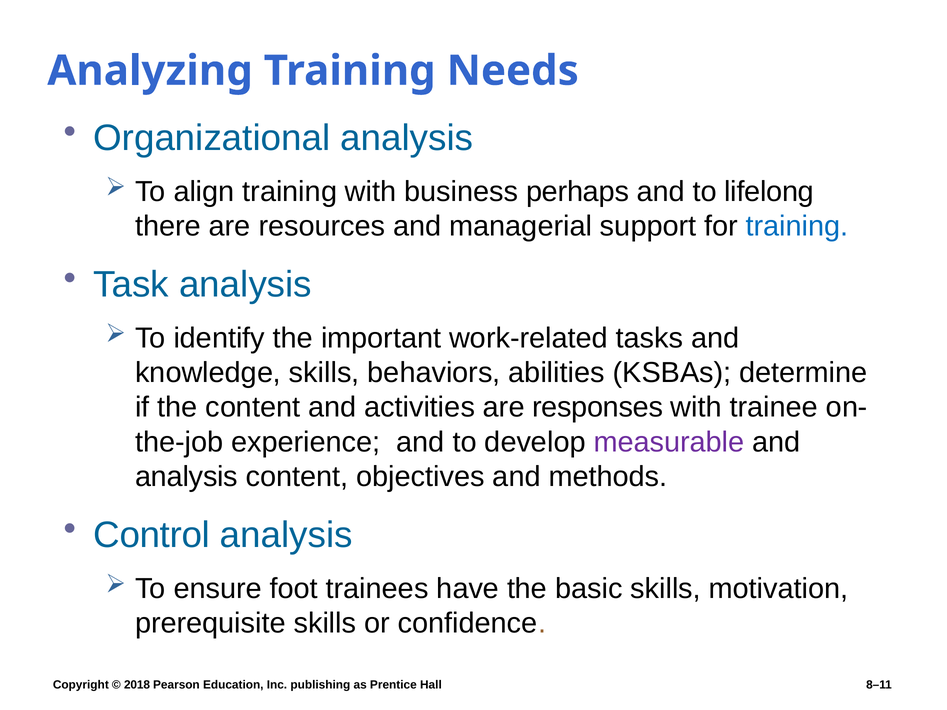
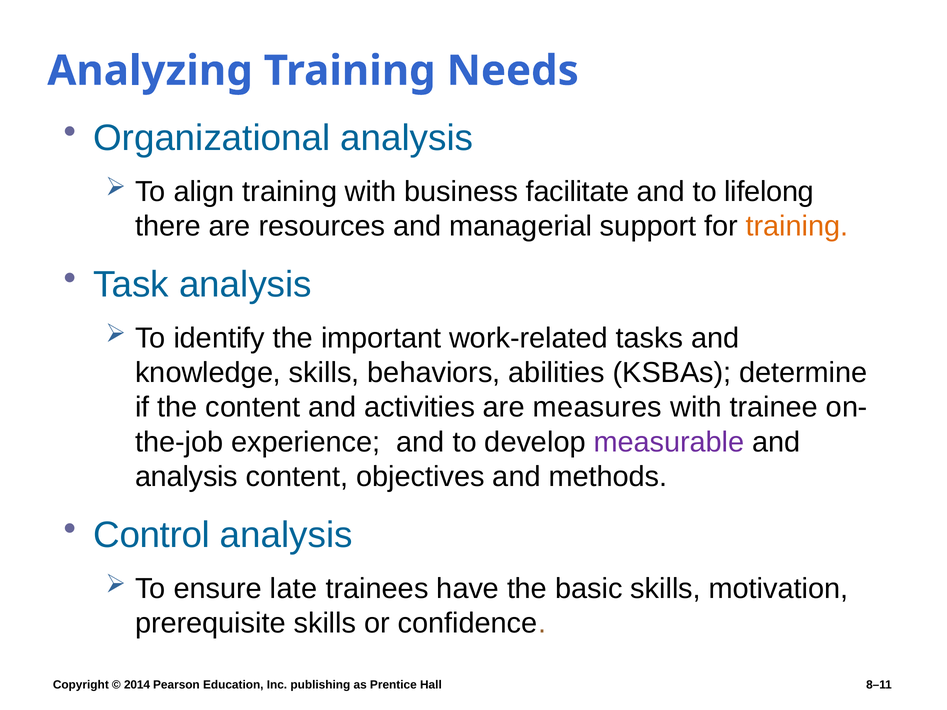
perhaps: perhaps -> facilitate
training at (797, 226) colour: blue -> orange
responses: responses -> measures
foot: foot -> late
2018: 2018 -> 2014
